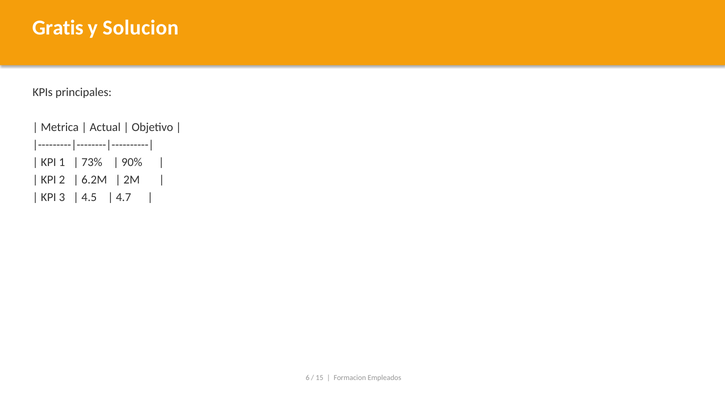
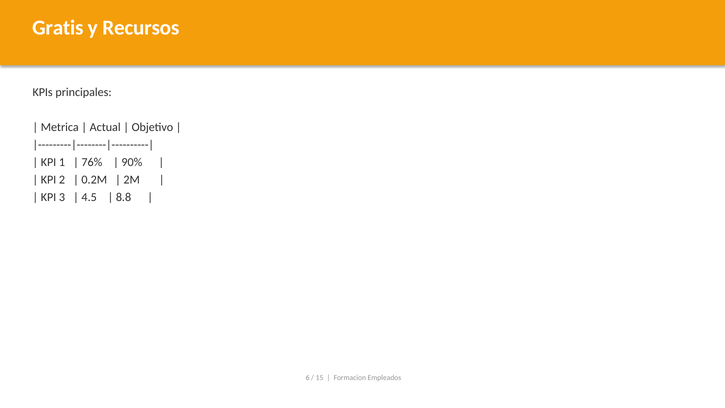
Solucion: Solucion -> Recursos
73%: 73% -> 76%
6.2M: 6.2M -> 0.2M
4.7: 4.7 -> 8.8
